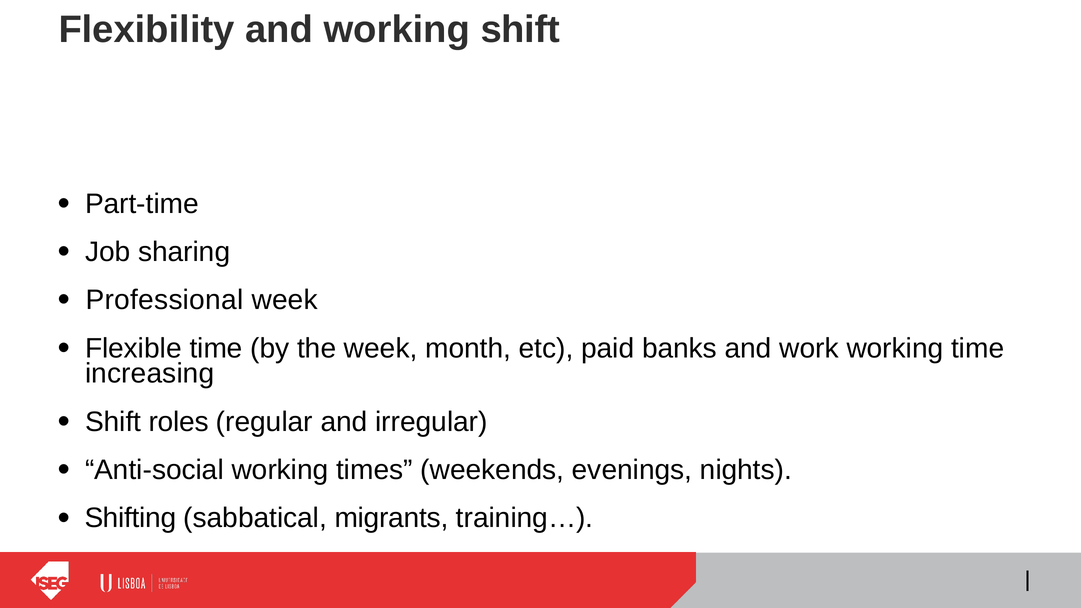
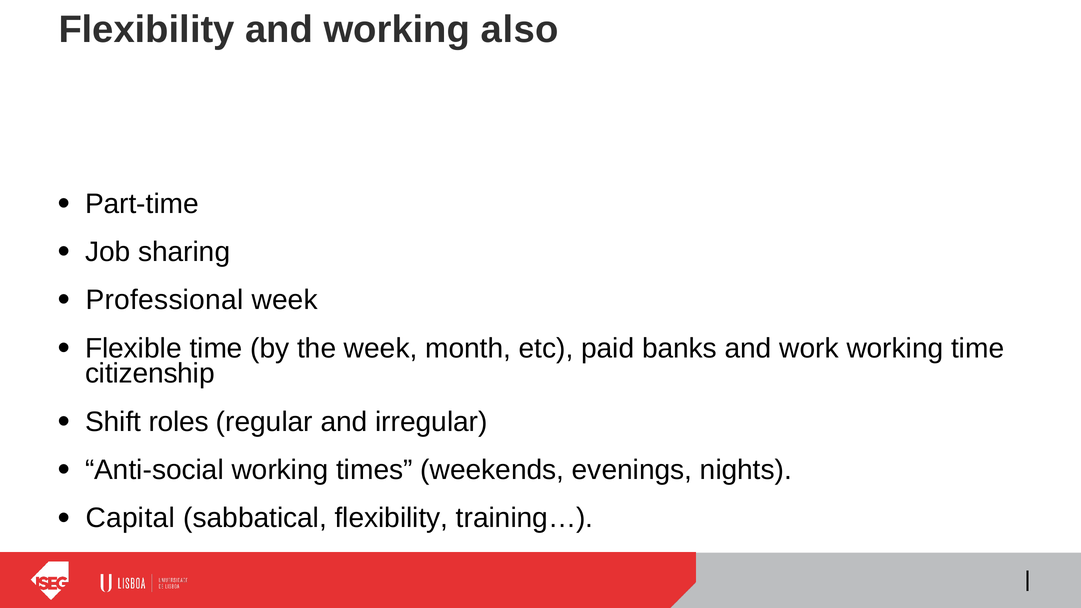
working shift: shift -> also
increasing: increasing -> citizenship
Shifting: Shifting -> Capital
sabbatical migrants: migrants -> flexibility
